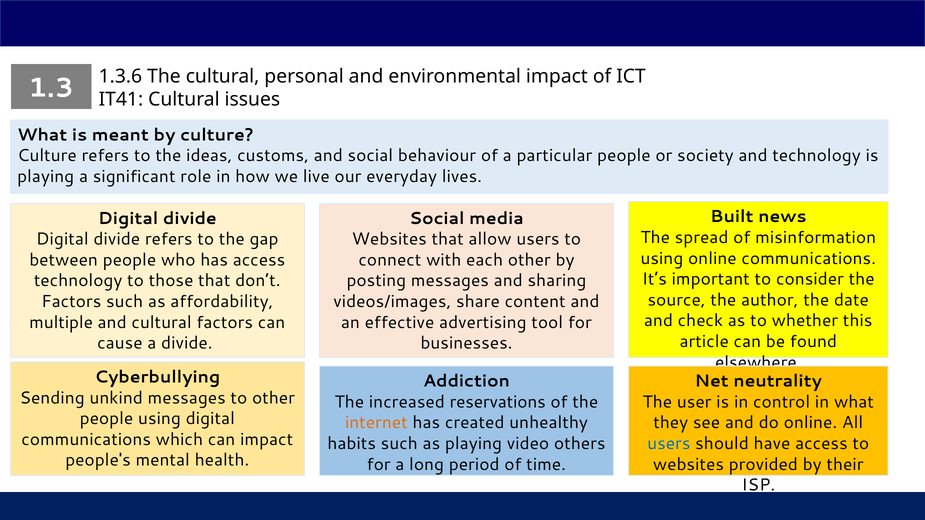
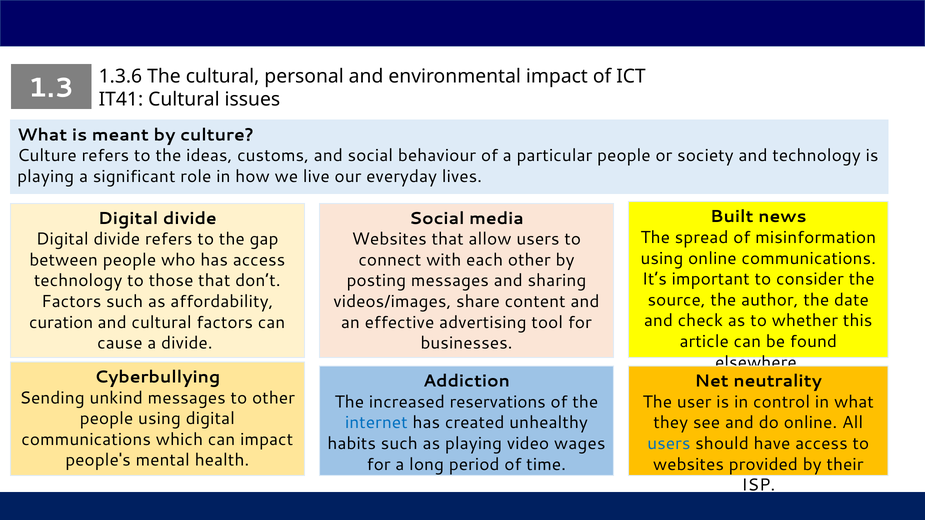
multiple: multiple -> curation
internet colour: orange -> blue
others: others -> wages
